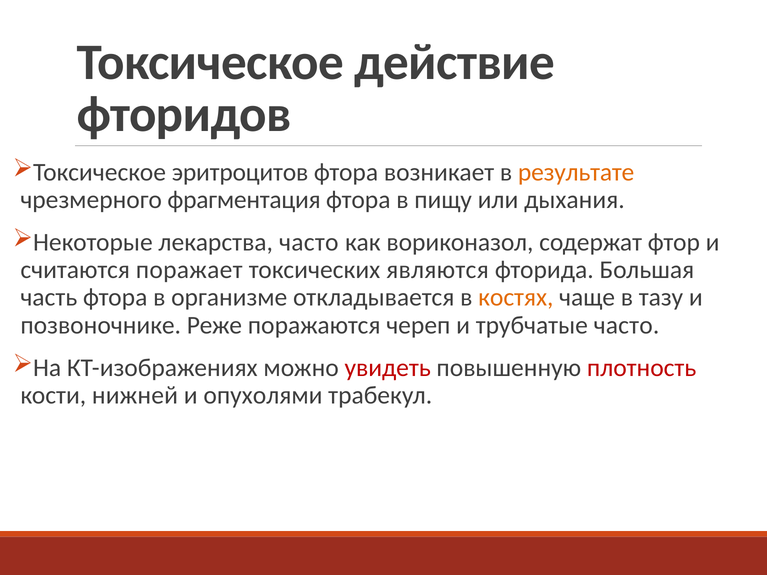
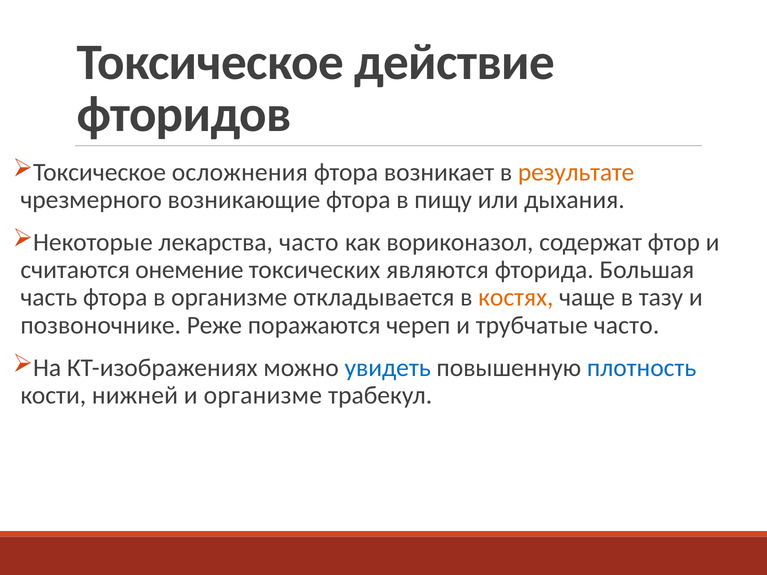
эритроцитов: эритроцитов -> осложнения
фрагментация: фрагментация -> возникающие
поражает: поражает -> онемение
увидеть colour: red -> blue
плотность colour: red -> blue
и опухолями: опухолями -> организме
